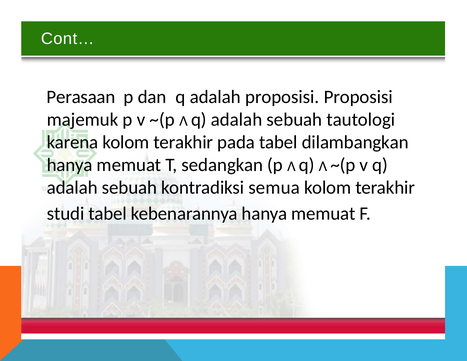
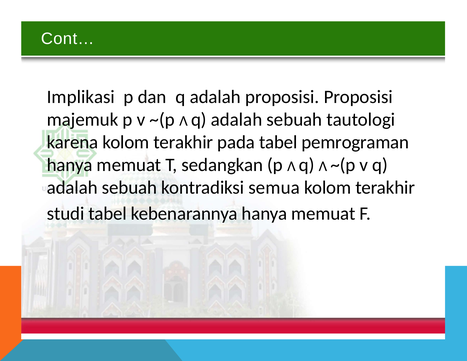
Perasaan: Perasaan -> Implikasi
dilambangkan: dilambangkan -> pemrograman
